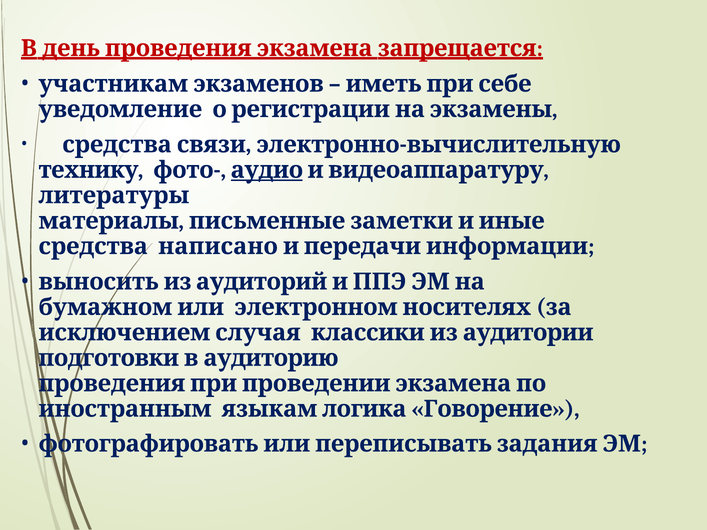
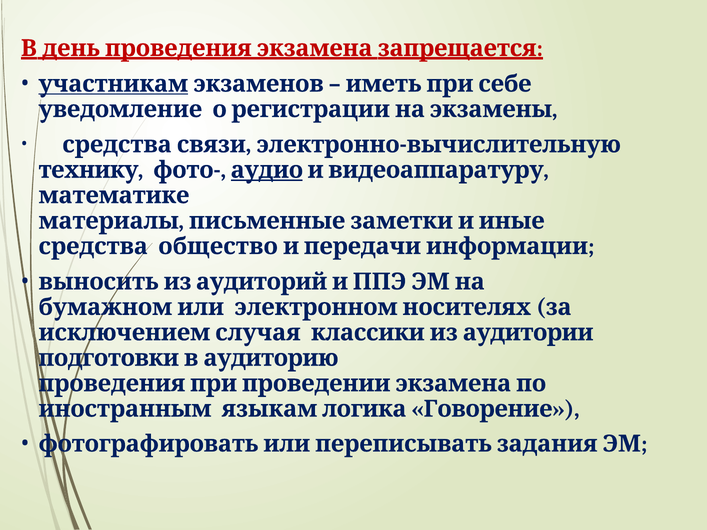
участникам underline: none -> present
литературы: литературы -> математике
написано: написано -> общество
